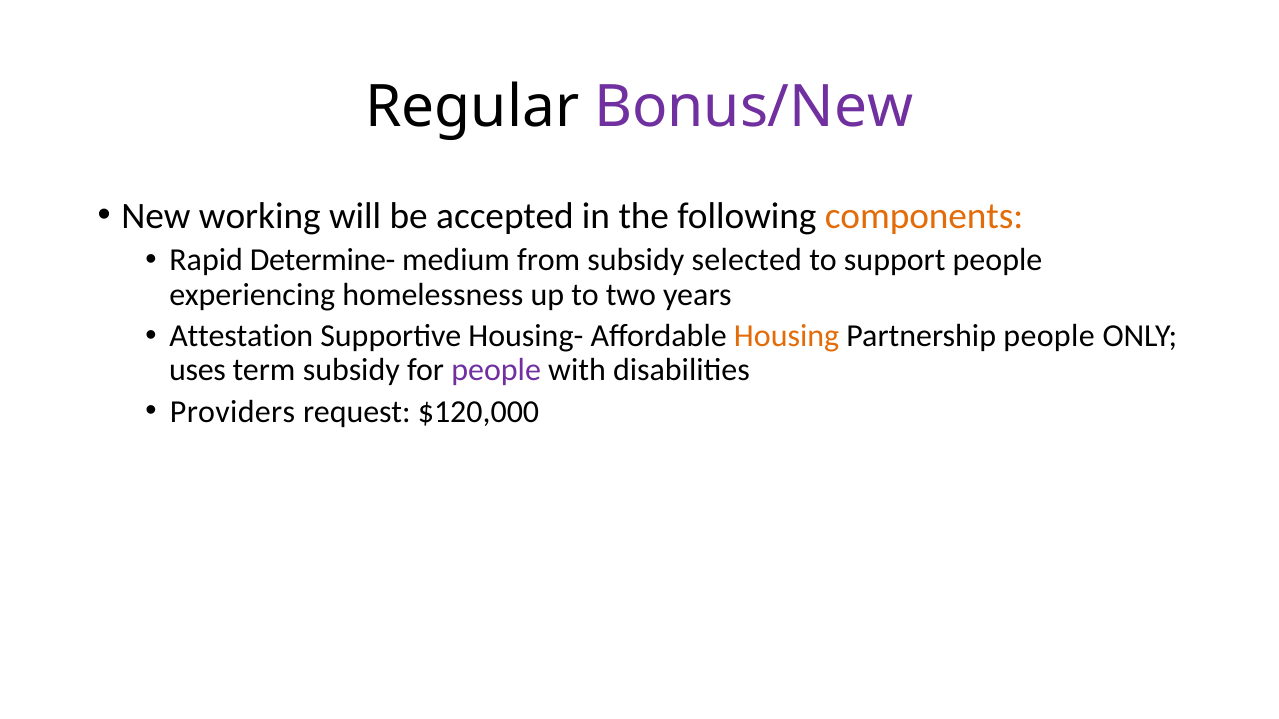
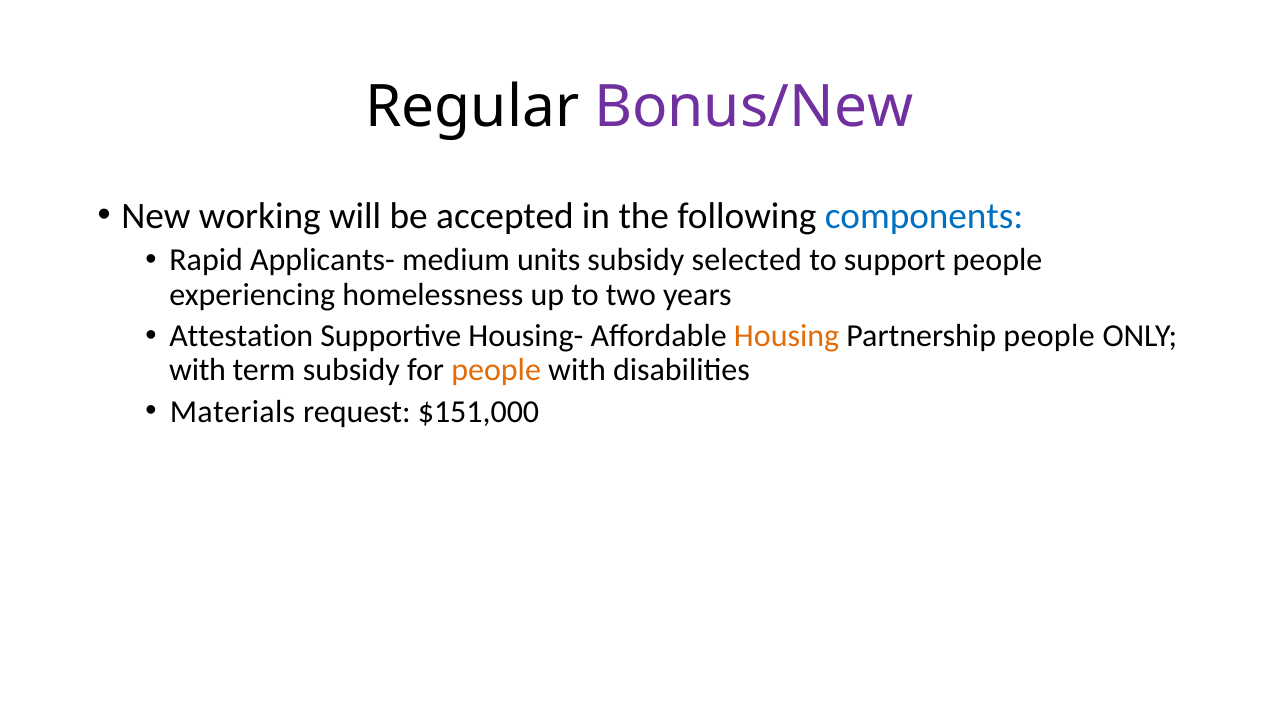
components colour: orange -> blue
Determine-: Determine- -> Applicants-
from: from -> units
uses at (198, 371): uses -> with
people at (496, 371) colour: purple -> orange
Providers: Providers -> Materials
$120,000: $120,000 -> $151,000
